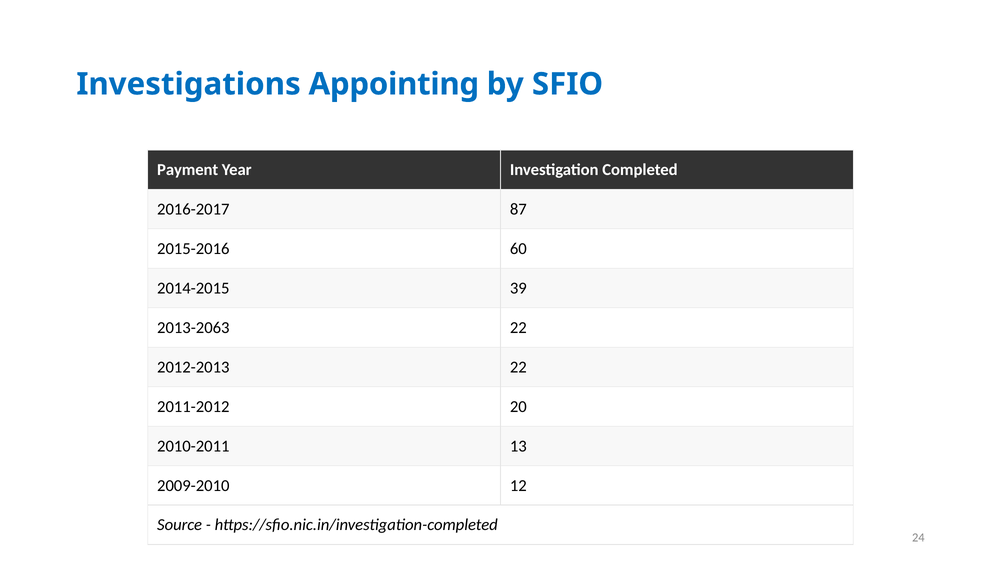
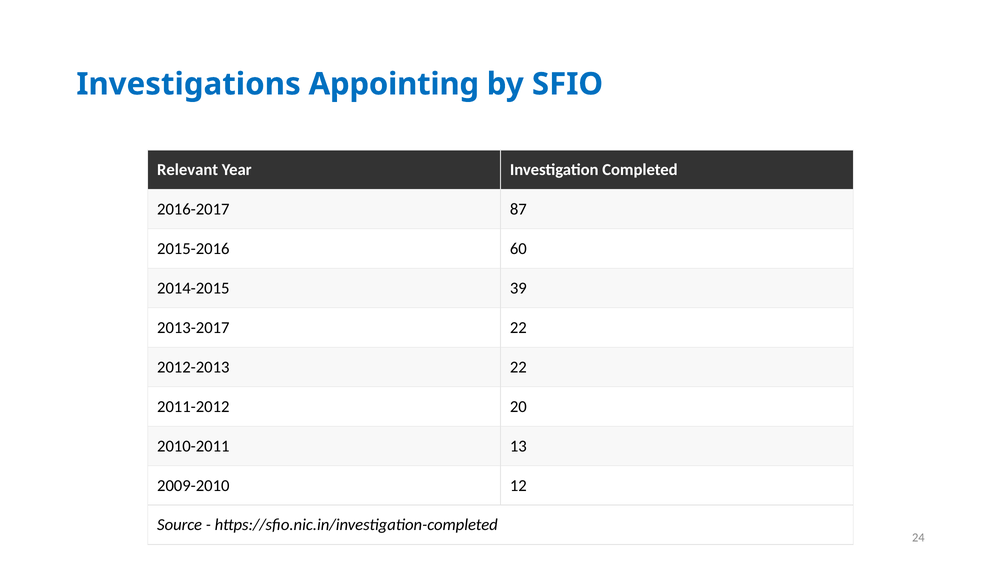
Payment: Payment -> Relevant
2013-2063: 2013-2063 -> 2013-2017
